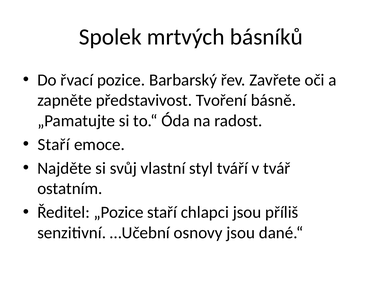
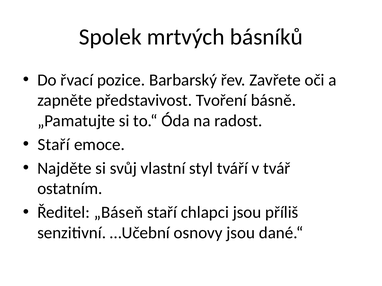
„Pozice: „Pozice -> „Báseň
